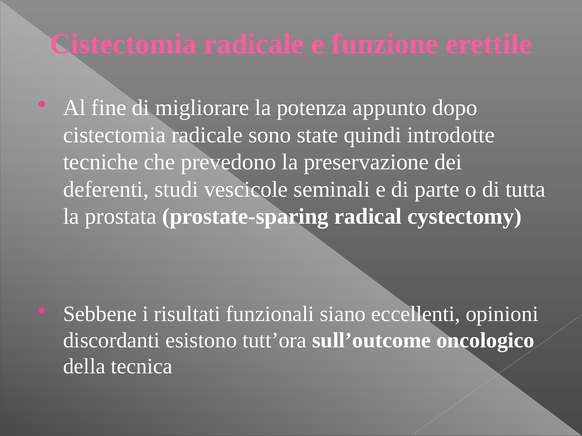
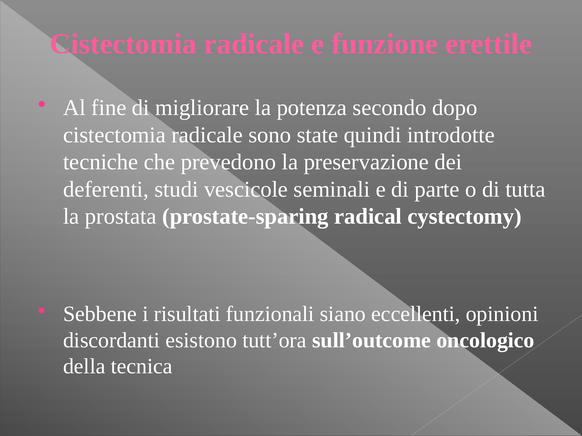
appunto: appunto -> secondo
